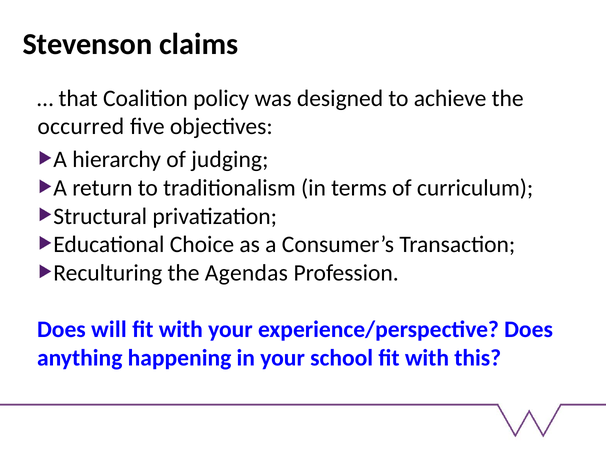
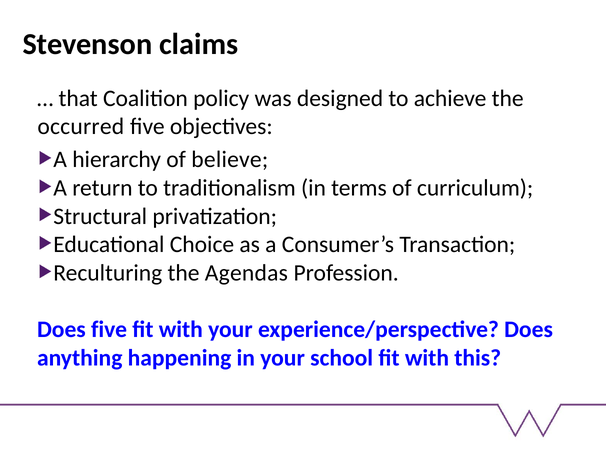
judging: judging -> believe
Does will: will -> five
